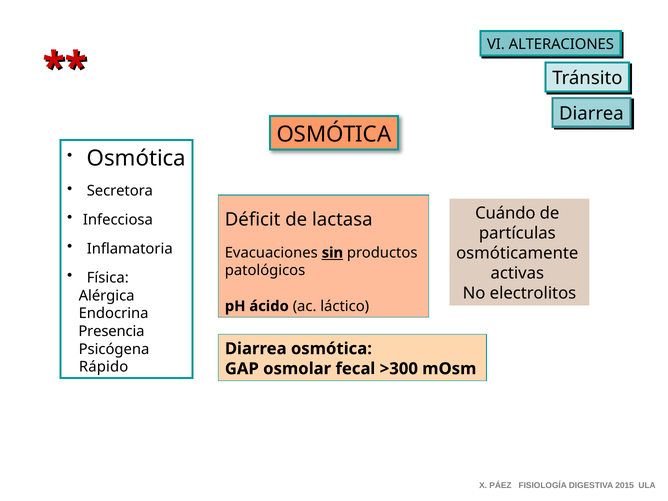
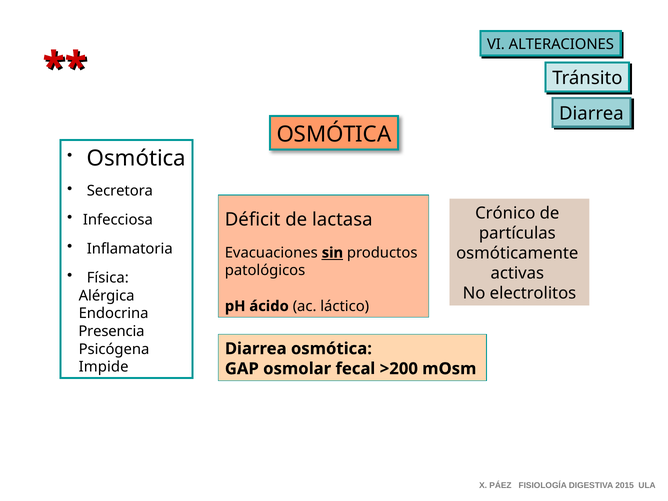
Cuándo: Cuándo -> Crónico
Rápido: Rápido -> Impide
>300: >300 -> >200
